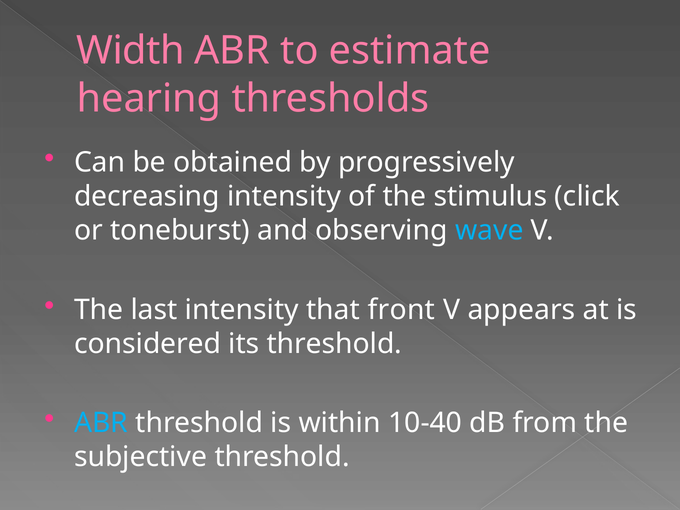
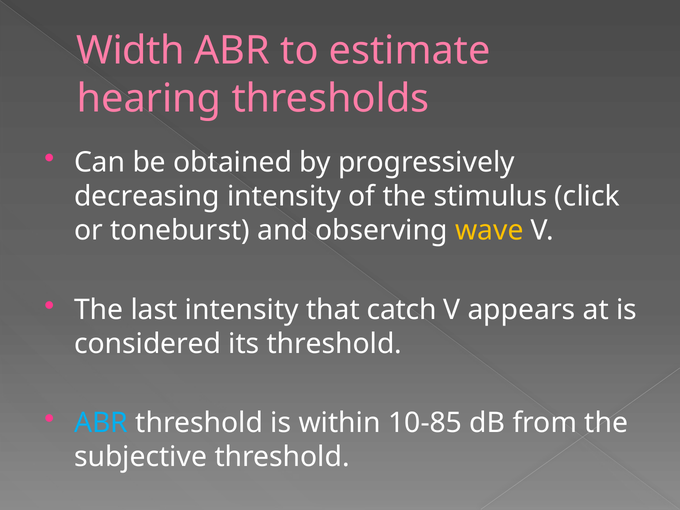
wave colour: light blue -> yellow
front: front -> catch
10-40: 10-40 -> 10-85
